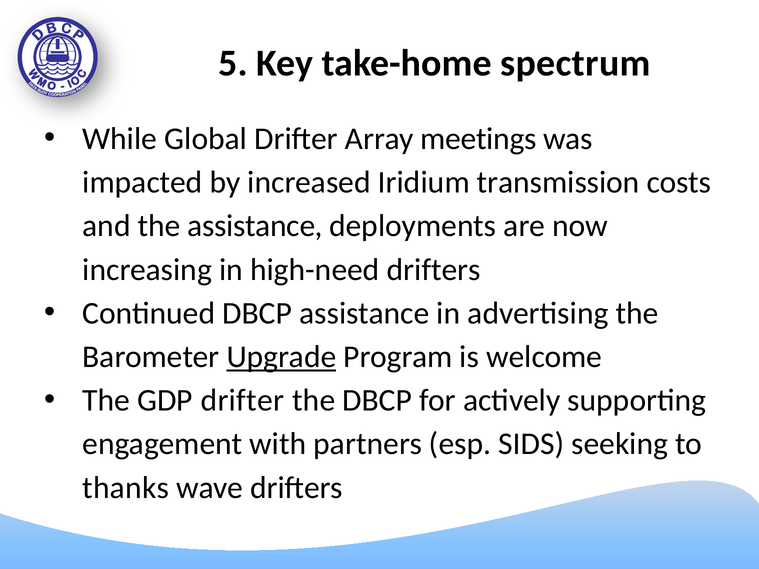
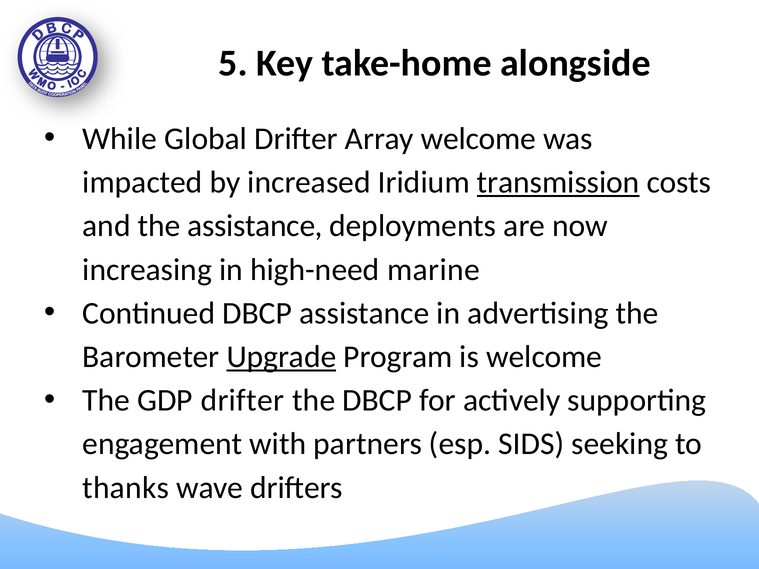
spectrum: spectrum -> alongside
Array meetings: meetings -> welcome
transmission underline: none -> present
high-need drifters: drifters -> marine
